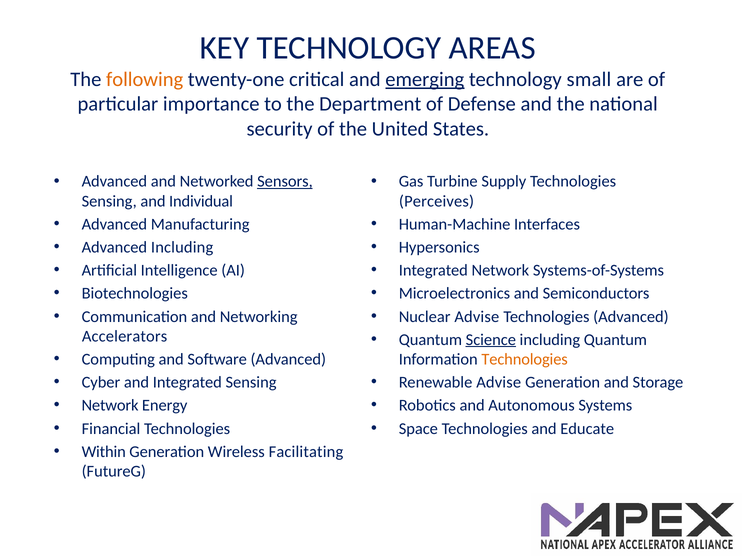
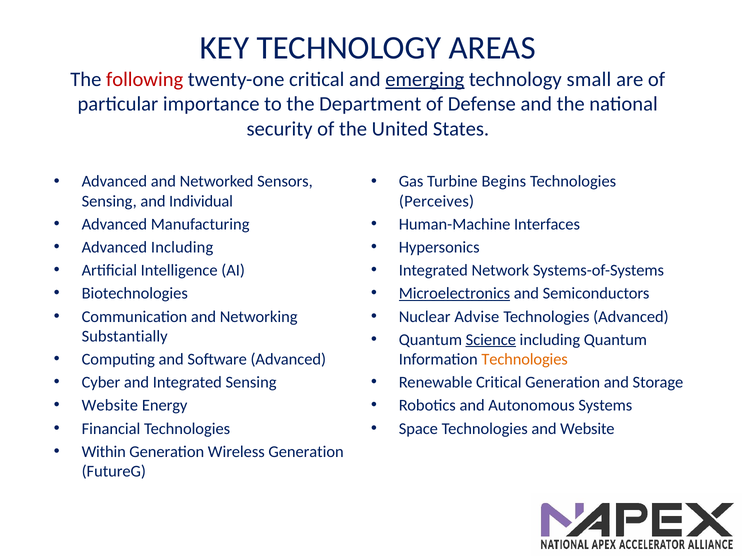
following colour: orange -> red
Sensors underline: present -> none
Supply: Supply -> Begins
Microelectronics underline: none -> present
Accelerators: Accelerators -> Substantially
Renewable Advise: Advise -> Critical
Network at (110, 406): Network -> Website
and Educate: Educate -> Website
Wireless Facilitating: Facilitating -> Generation
